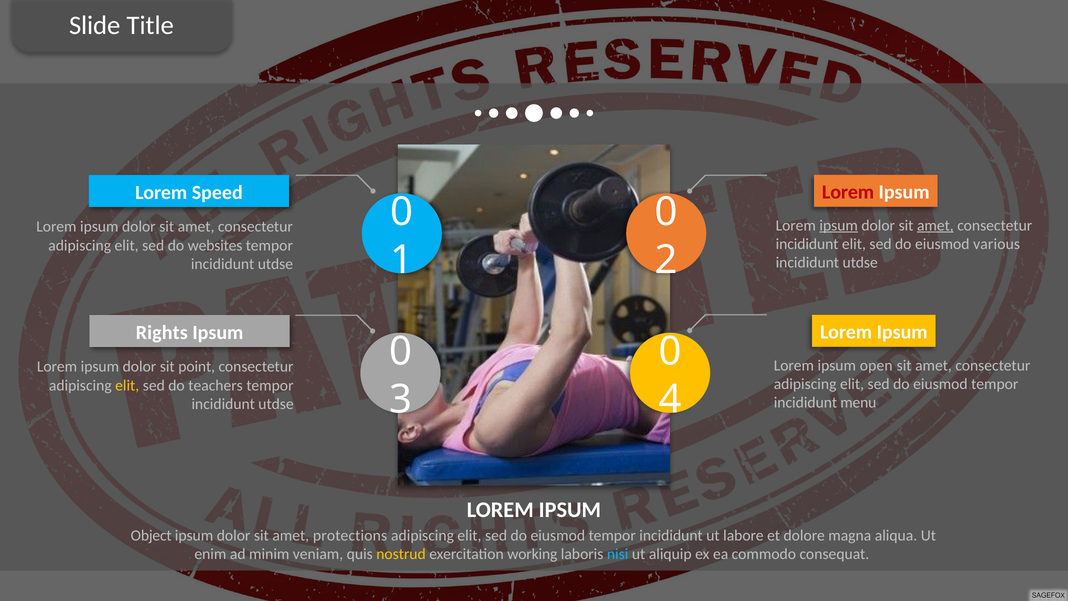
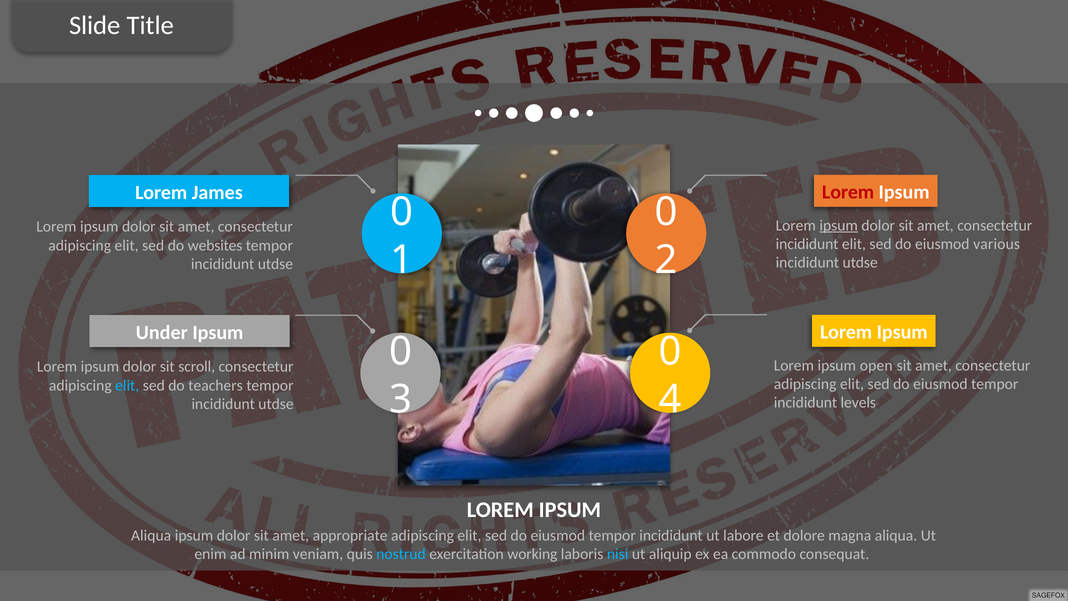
Speed: Speed -> James
amet at (935, 225) underline: present -> none
Rights: Rights -> Under
point: point -> scroll
elit at (127, 385) colour: yellow -> light blue
menu: menu -> levels
Object at (151, 535): Object -> Aliqua
protections: protections -> appropriate
nostrud colour: yellow -> light blue
